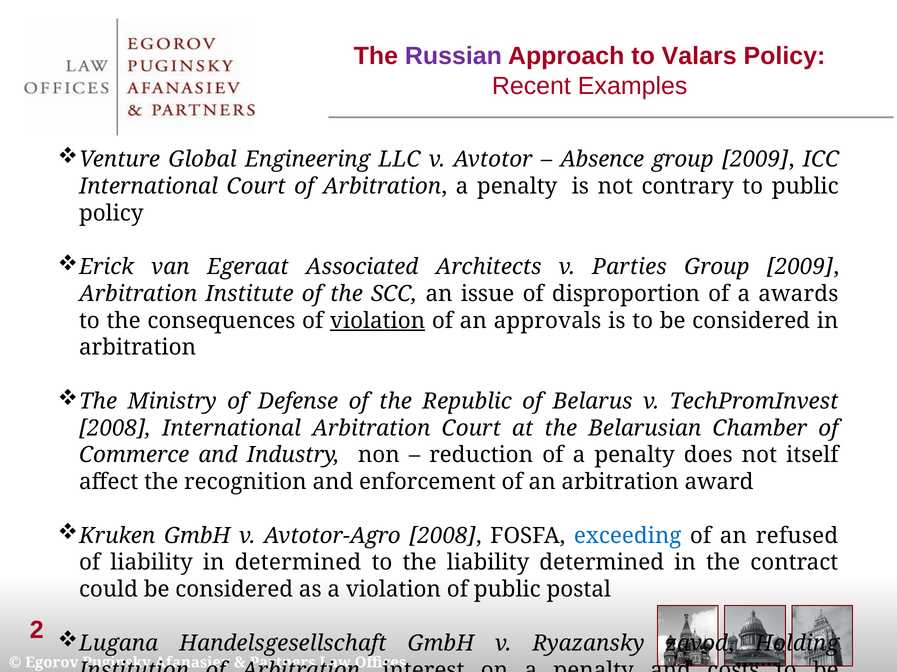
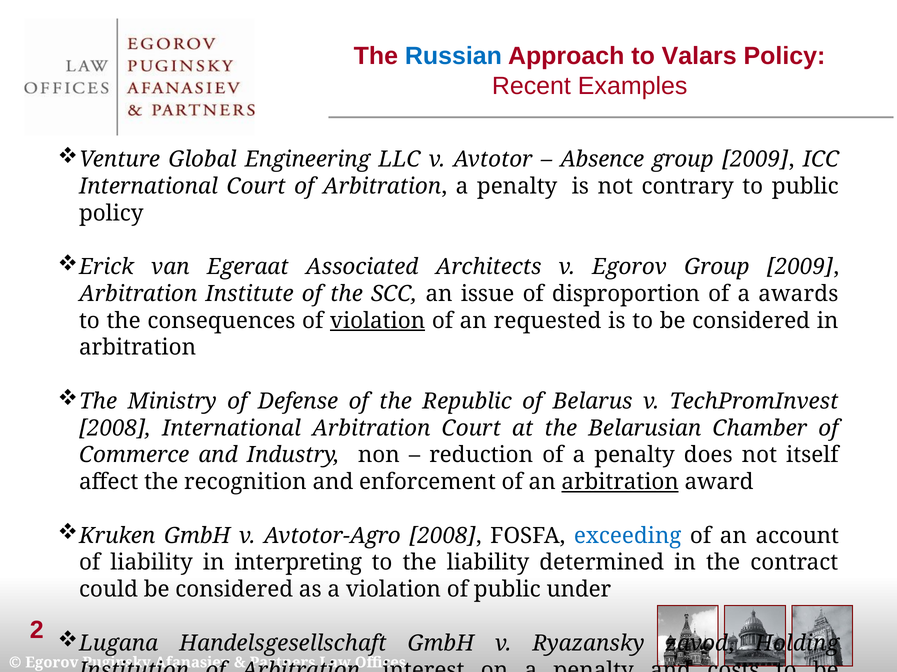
Russian colour: purple -> blue
v Parties: Parties -> Egorov
approvals: approvals -> requested
arbitration at (620, 482) underline: none -> present
refused: refused -> account
in determined: determined -> interpreting
postal: postal -> under
